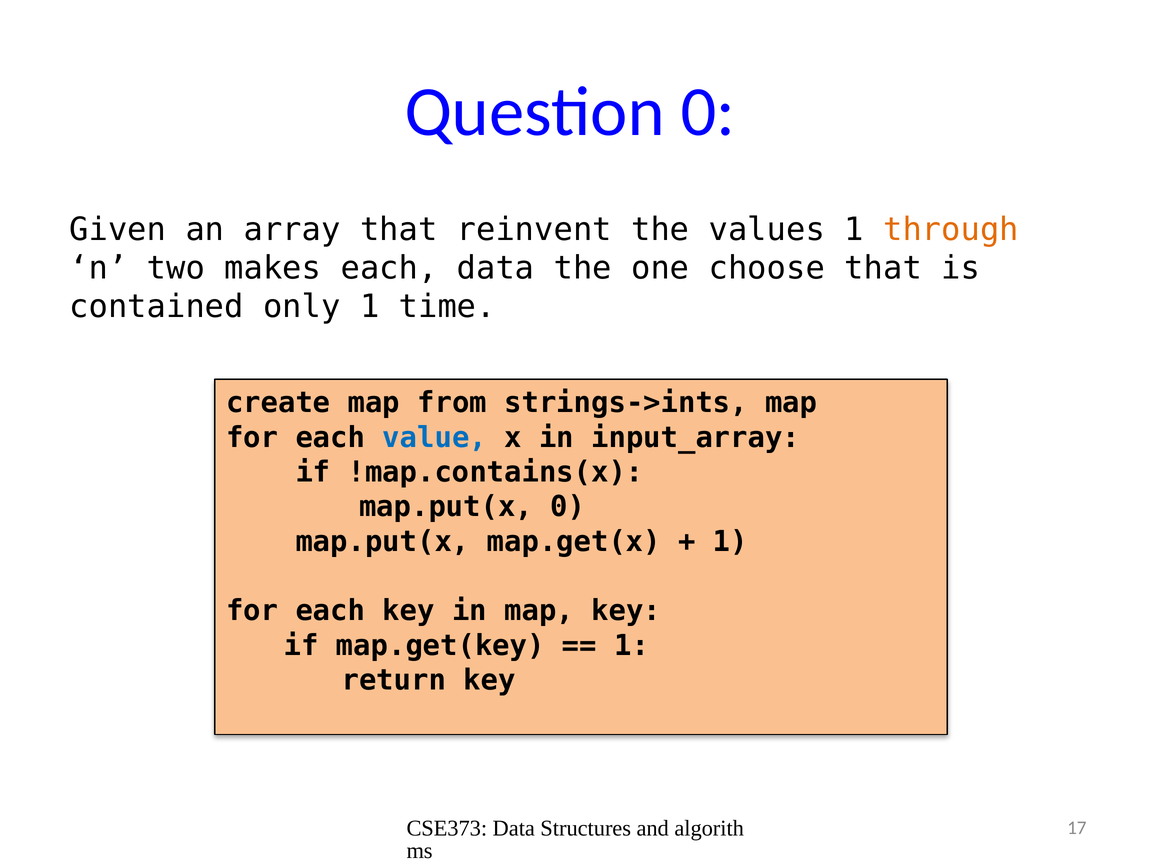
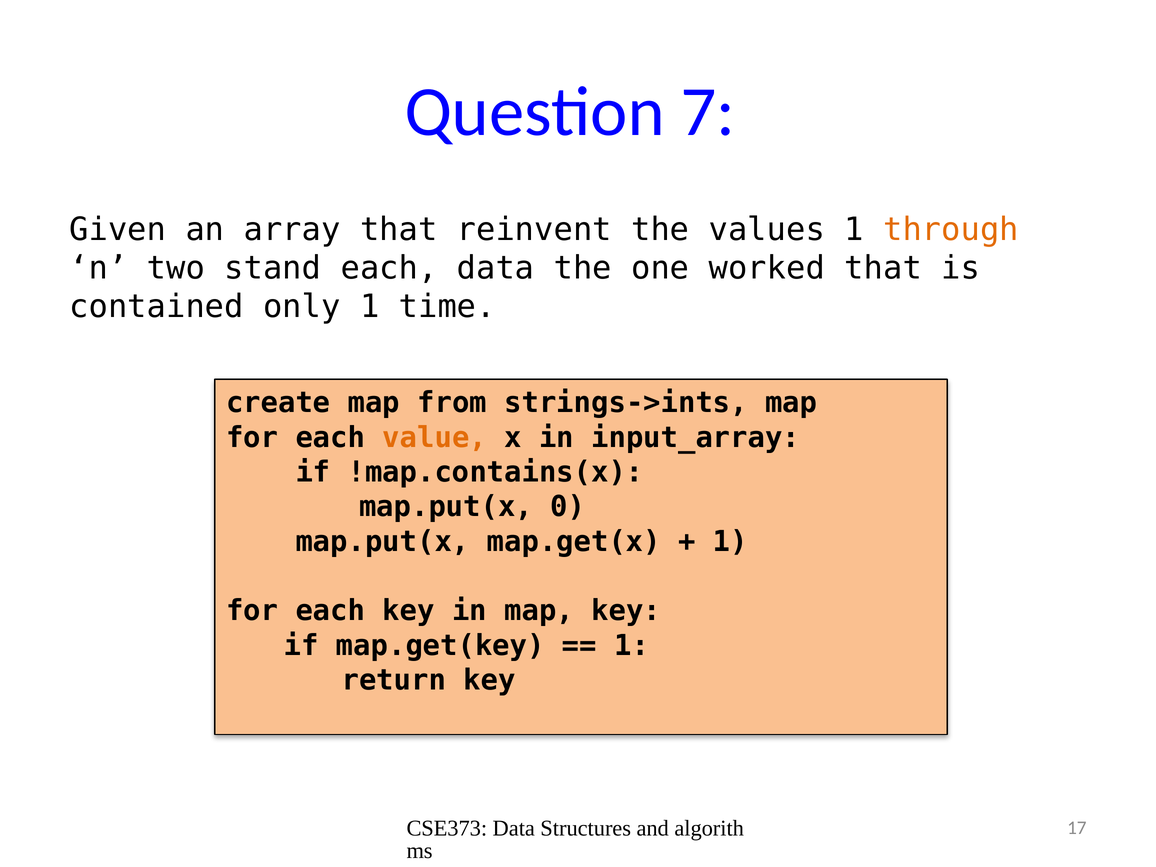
Question 0: 0 -> 7
makes: makes -> stand
choose: choose -> worked
value colour: blue -> orange
